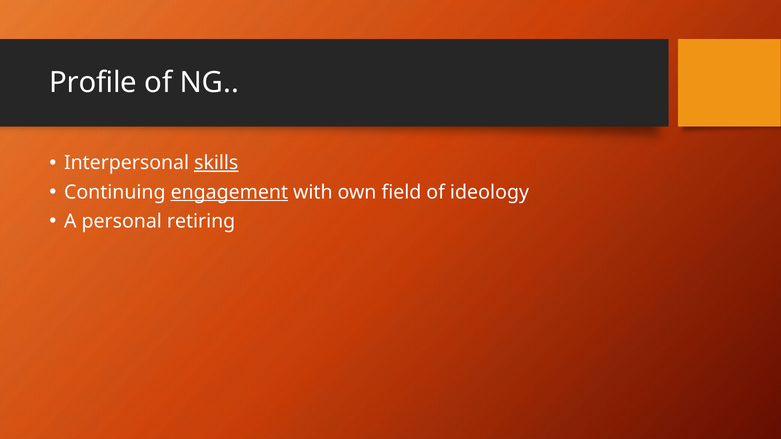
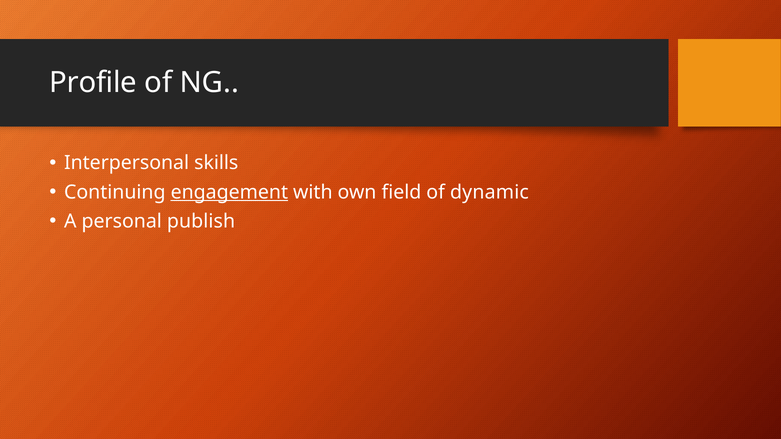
skills underline: present -> none
ideology: ideology -> dynamic
retiring: retiring -> publish
